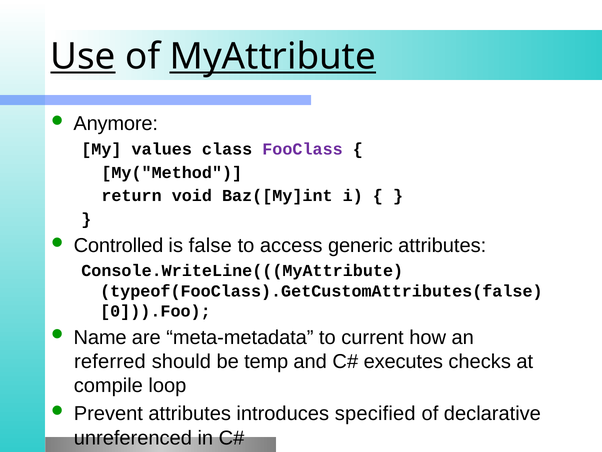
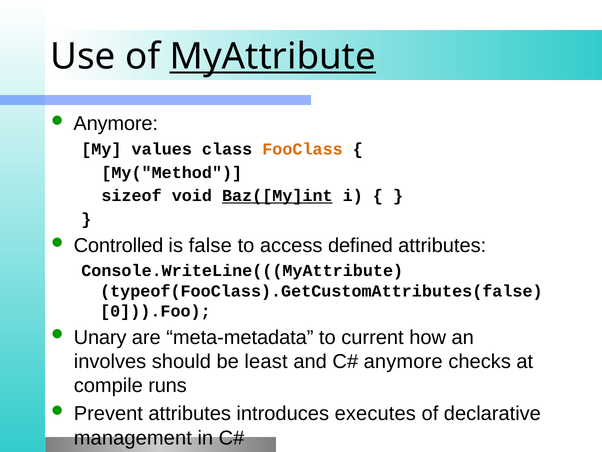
Use underline: present -> none
FooClass colour: purple -> orange
return: return -> sizeof
Baz([My]int underline: none -> present
generic: generic -> defined
Name: Name -> Unary
referred: referred -> involves
temp: temp -> least
executes at (403, 361): executes -> anymore
loop: loop -> runs
specified: specified -> executes
unreferenced: unreferenced -> management
